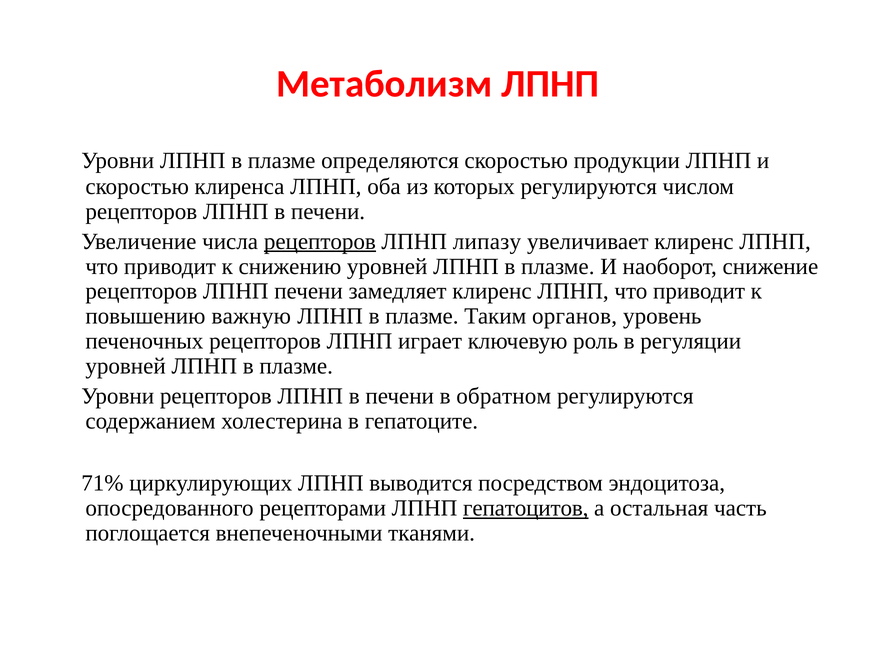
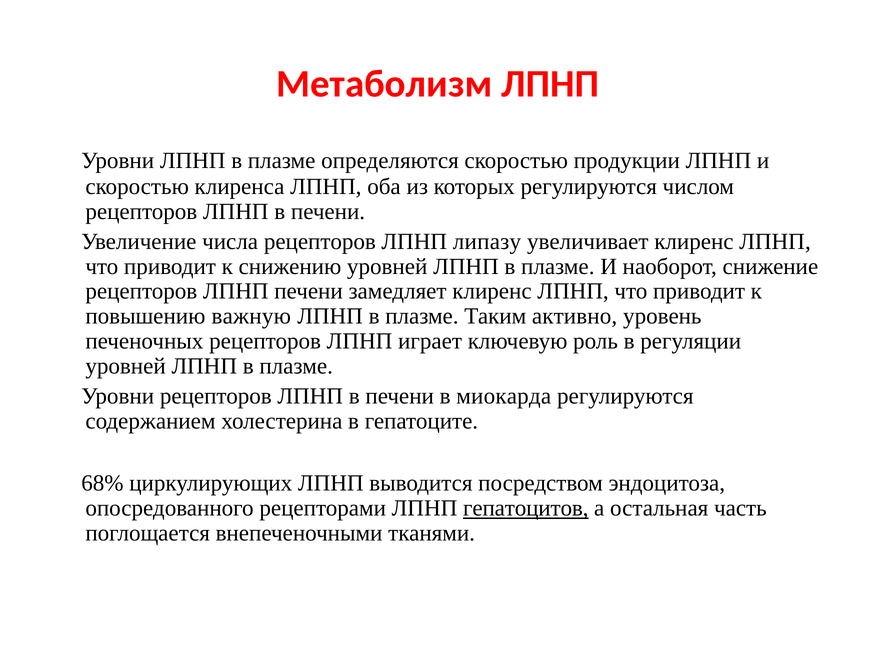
рецепторов at (320, 241) underline: present -> none
органов: органов -> активно
обратном: обратном -> миокарда
71%: 71% -> 68%
